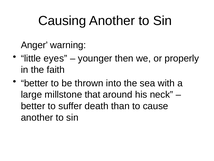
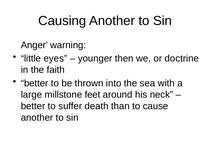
properly: properly -> doctrine
that: that -> feet
